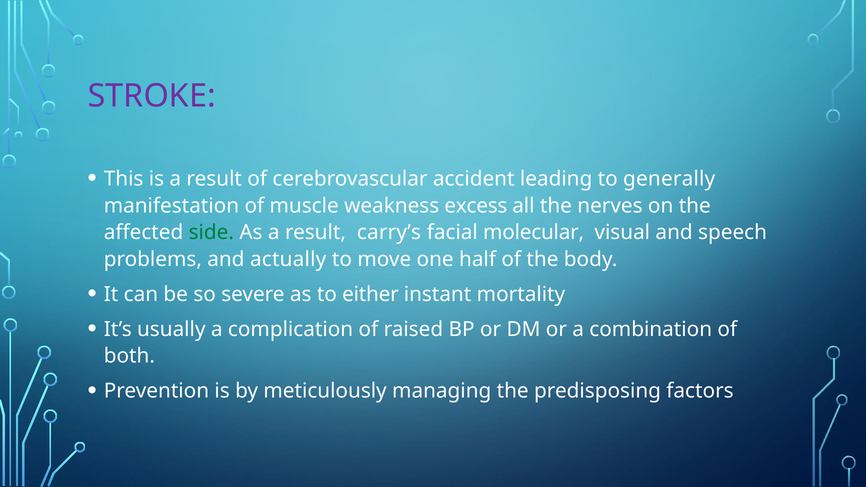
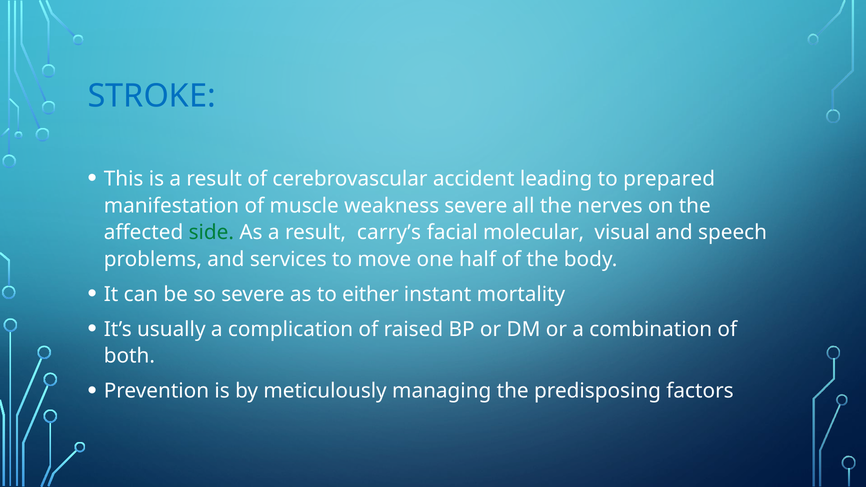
STROKE colour: purple -> blue
generally: generally -> prepared
weakness excess: excess -> severe
actually: actually -> services
